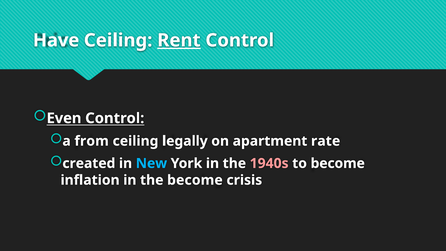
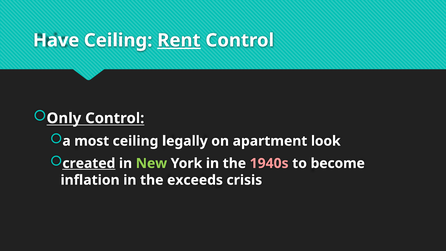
Even: Even -> Only
from: from -> most
rate: rate -> look
created underline: none -> present
New colour: light blue -> light green
the become: become -> exceeds
